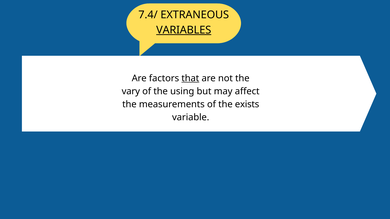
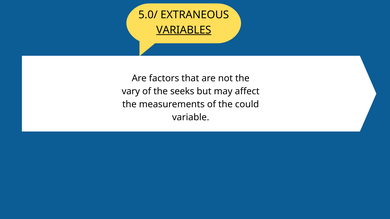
7.4/: 7.4/ -> 5.0/
that underline: present -> none
using: using -> seeks
exists: exists -> could
